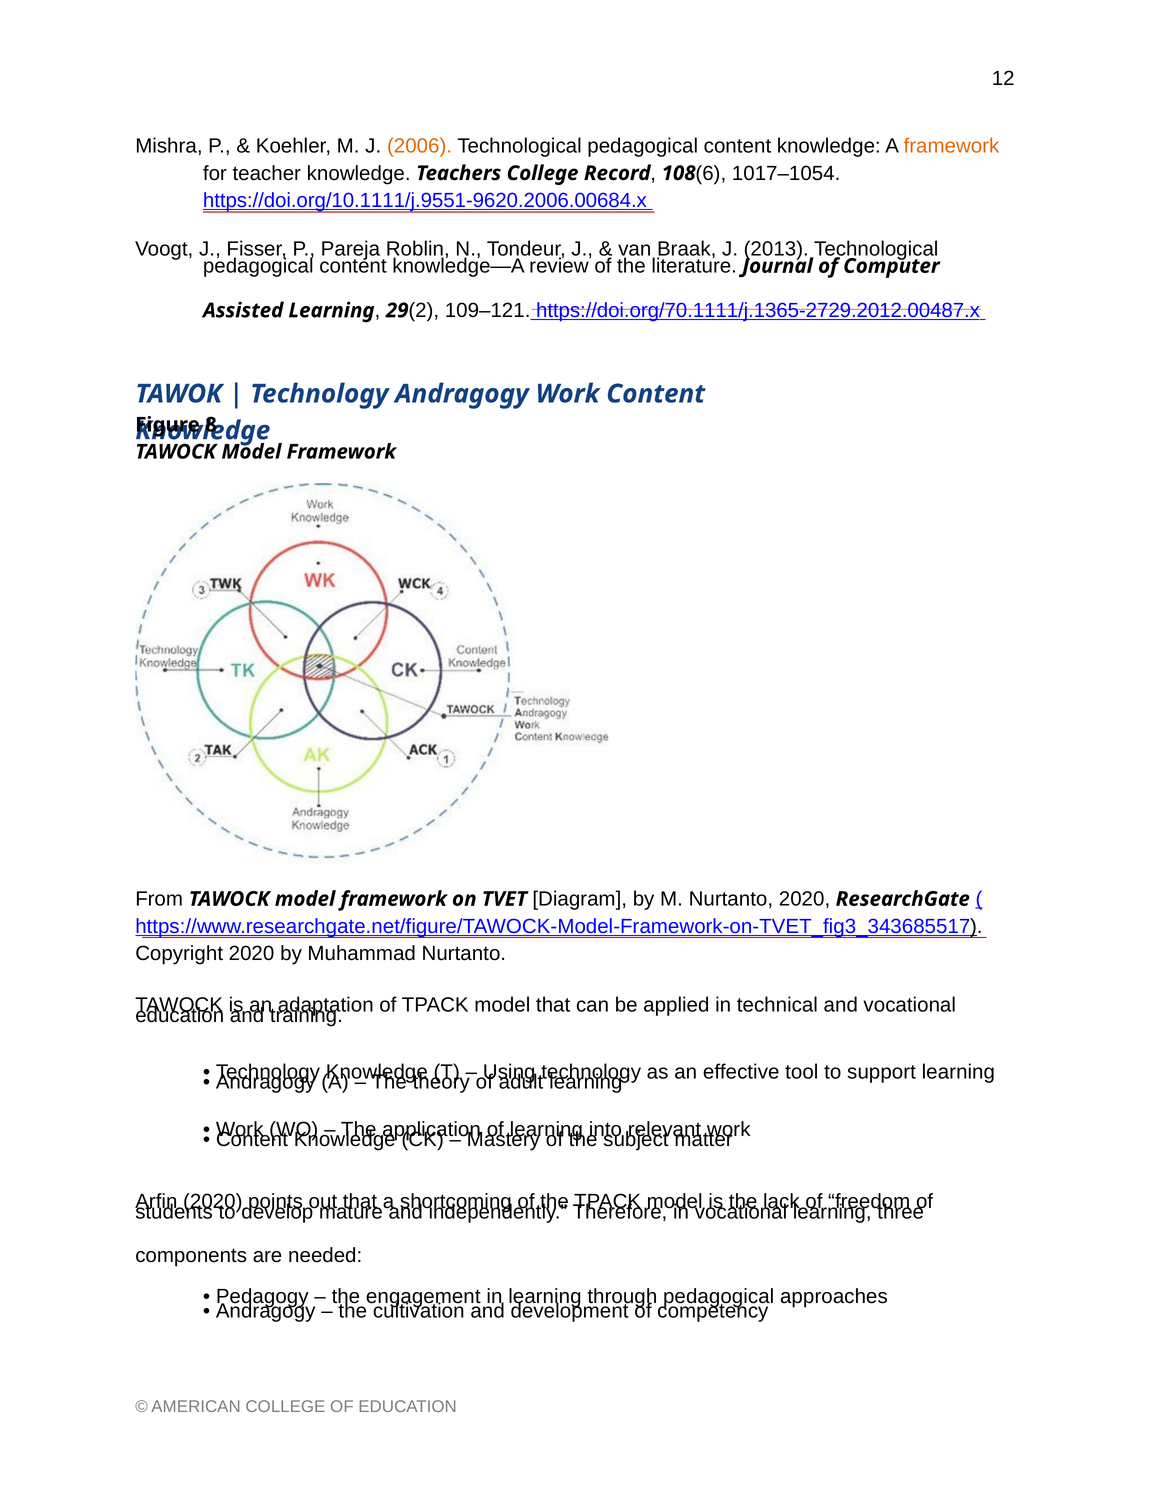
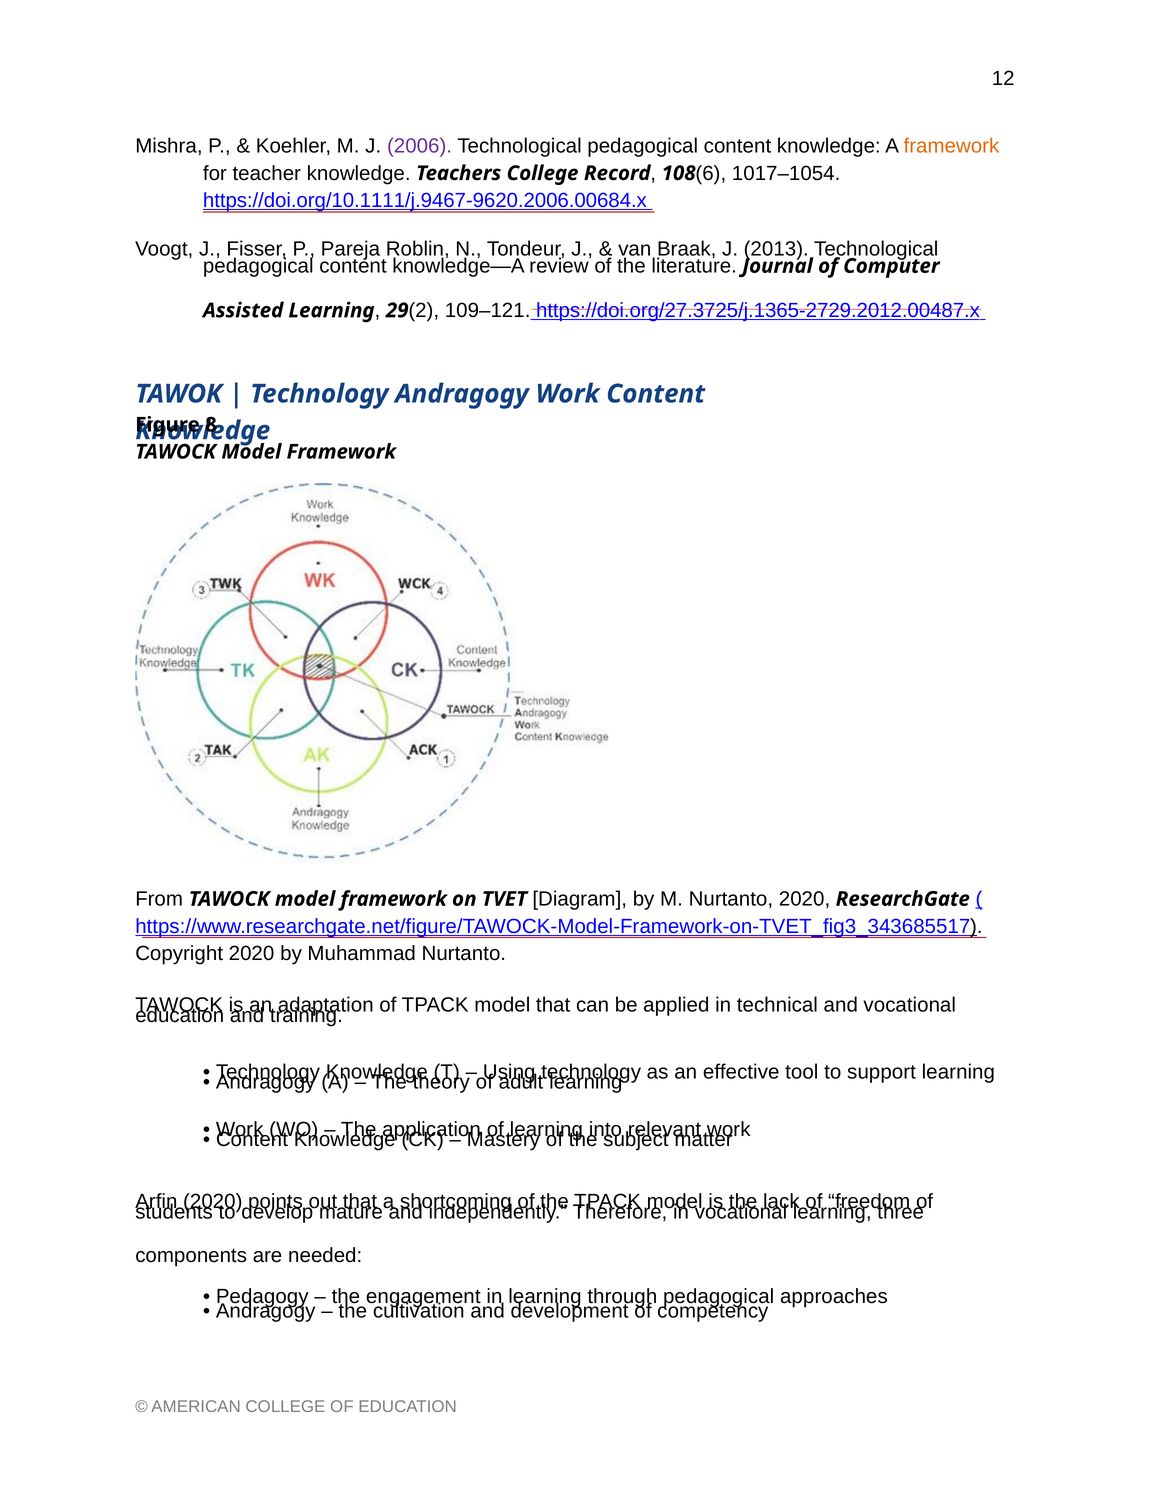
2006 colour: orange -> purple
https://doi.org/10.1111/j.9551-9620.2006.00684.x: https://doi.org/10.1111/j.9551-9620.2006.00684.x -> https://doi.org/10.1111/j.9467-9620.2006.00684.x
https://doi.org/70.1111/j.1365-2729.2012.00487.x: https://doi.org/70.1111/j.1365-2729.2012.00487.x -> https://doi.org/27.3725/j.1365-2729.2012.00487.x
